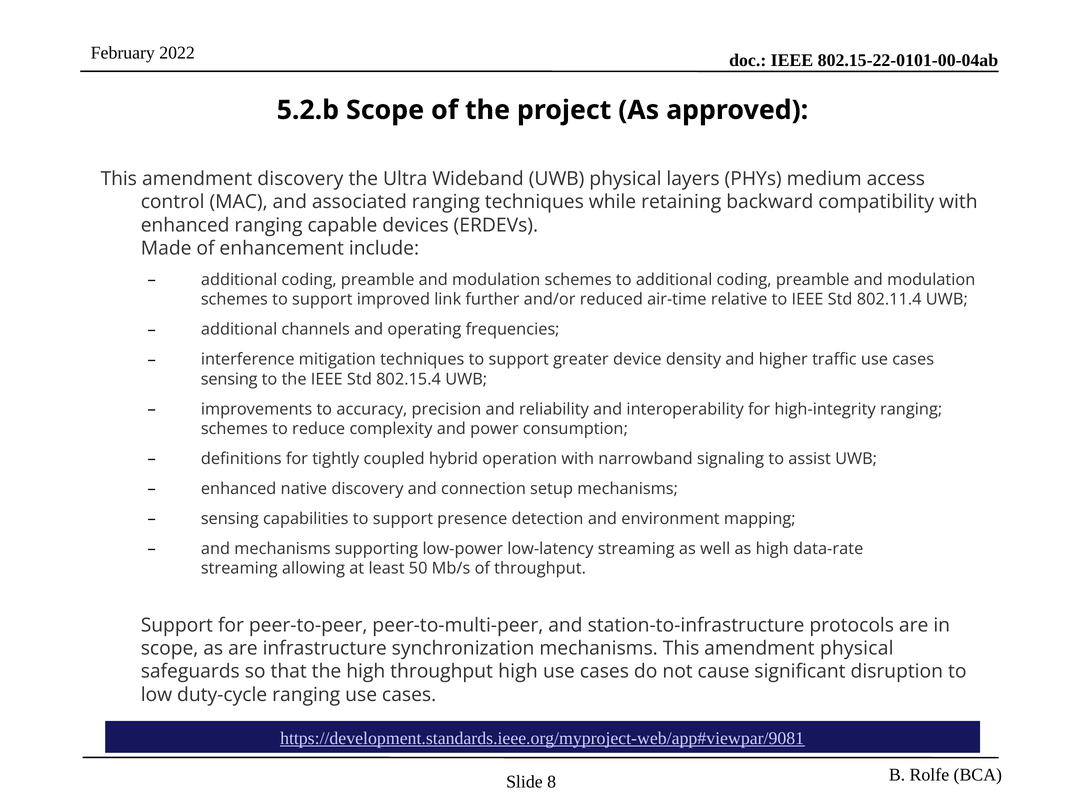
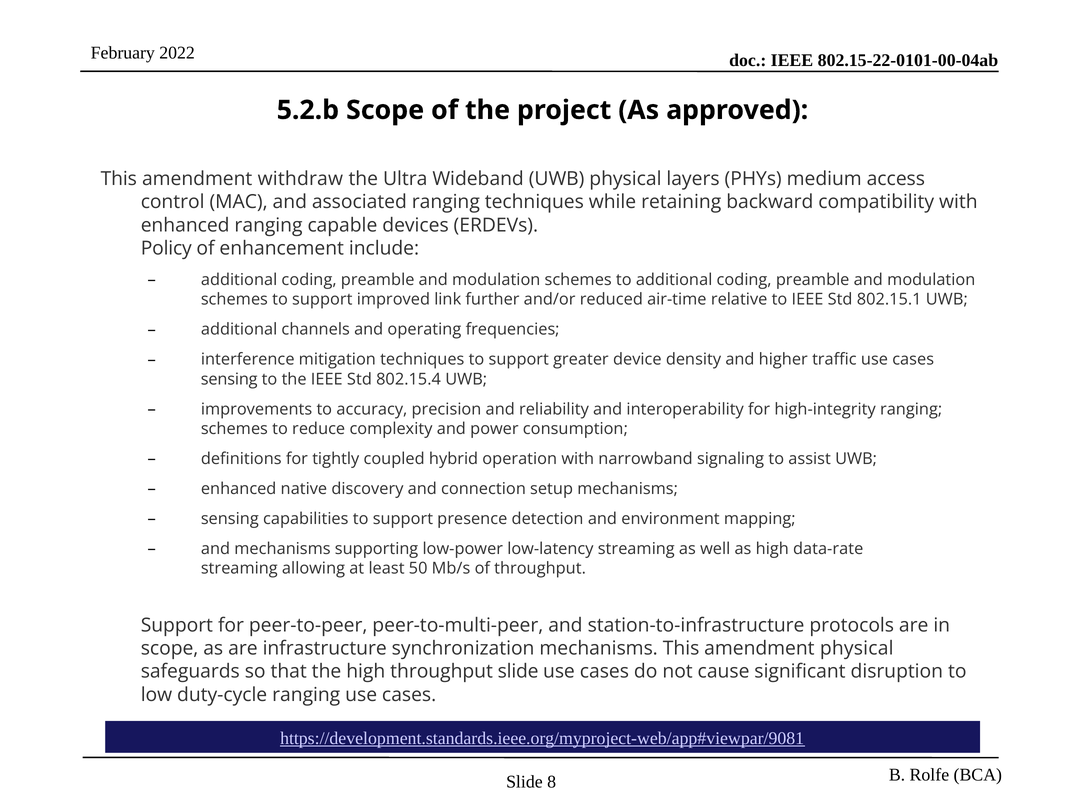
amendment discovery: discovery -> withdraw
Made: Made -> Policy
802.11.4: 802.11.4 -> 802.15.1
throughput high: high -> slide
